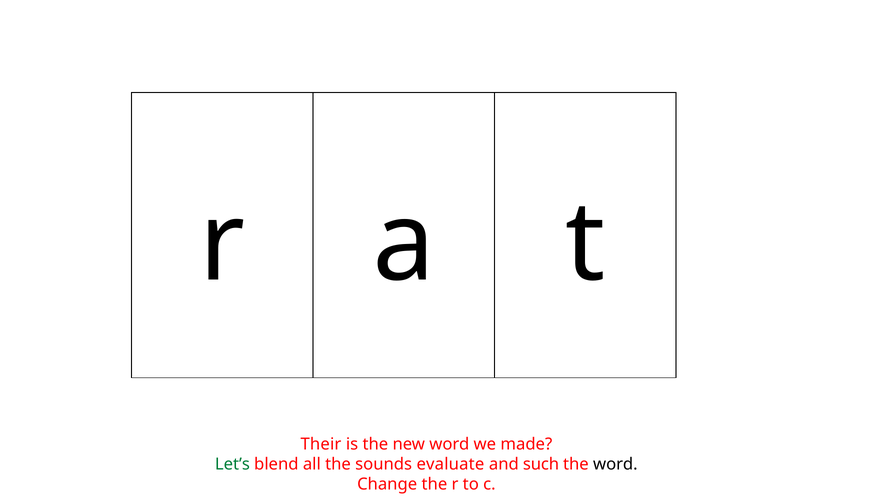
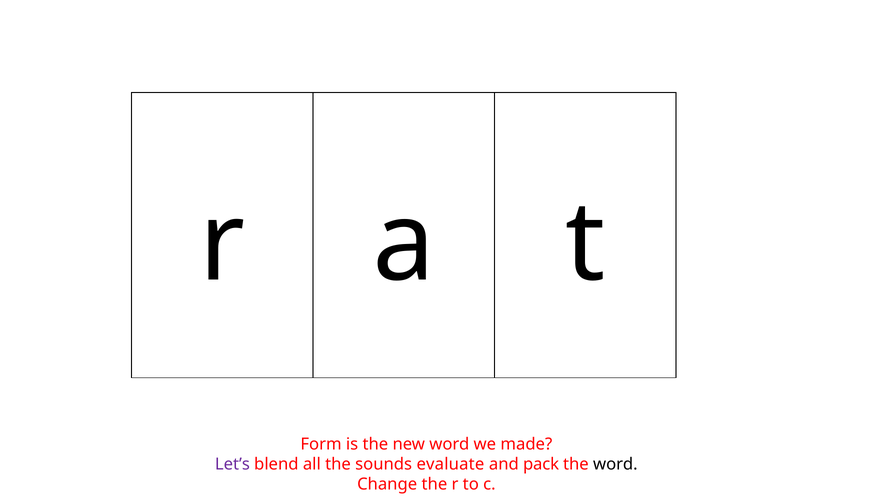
Their: Their -> Form
Let’s colour: green -> purple
such: such -> pack
